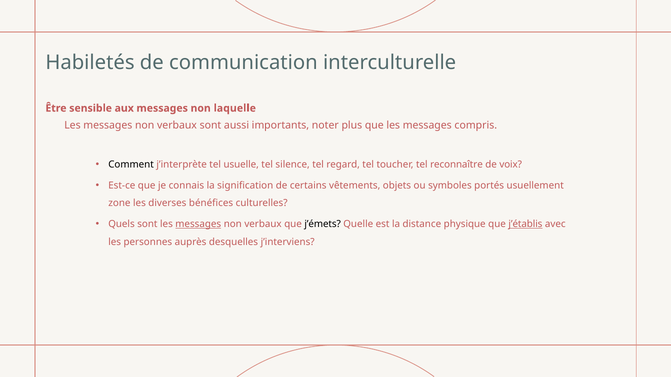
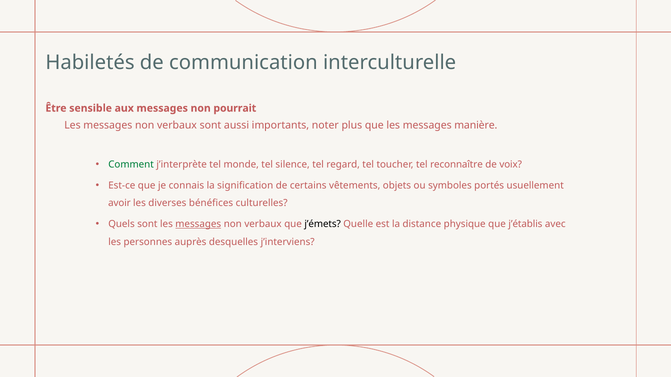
laquelle: laquelle -> pourrait
compris: compris -> manière
Comment colour: black -> green
usuelle: usuelle -> monde
zone: zone -> avoir
j’établis underline: present -> none
